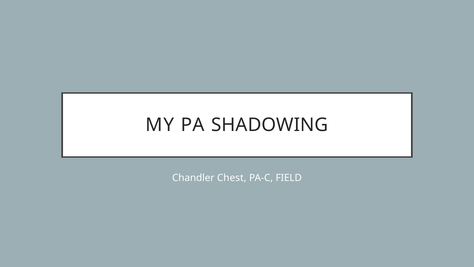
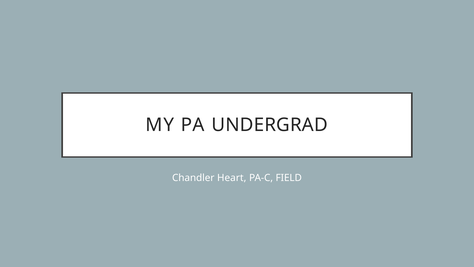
SHADOWING: SHADOWING -> UNDERGRAD
Chest: Chest -> Heart
